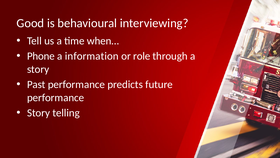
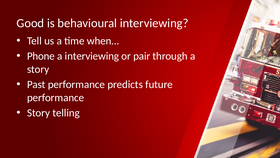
a information: information -> interviewing
role: role -> pair
